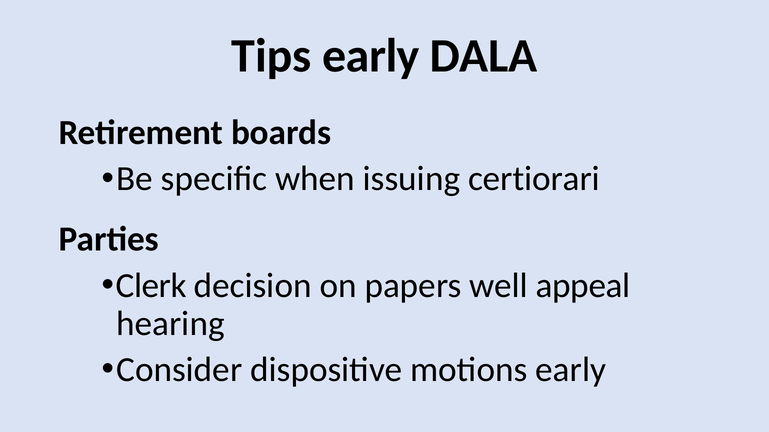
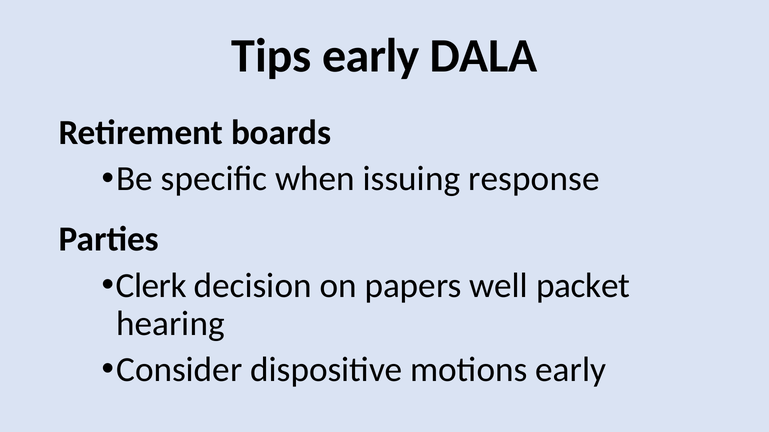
certiorari: certiorari -> response
appeal: appeal -> packet
